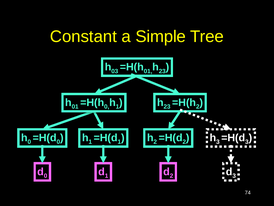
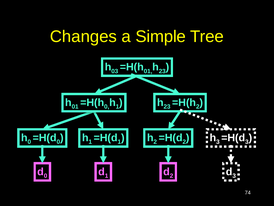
Constant: Constant -> Changes
